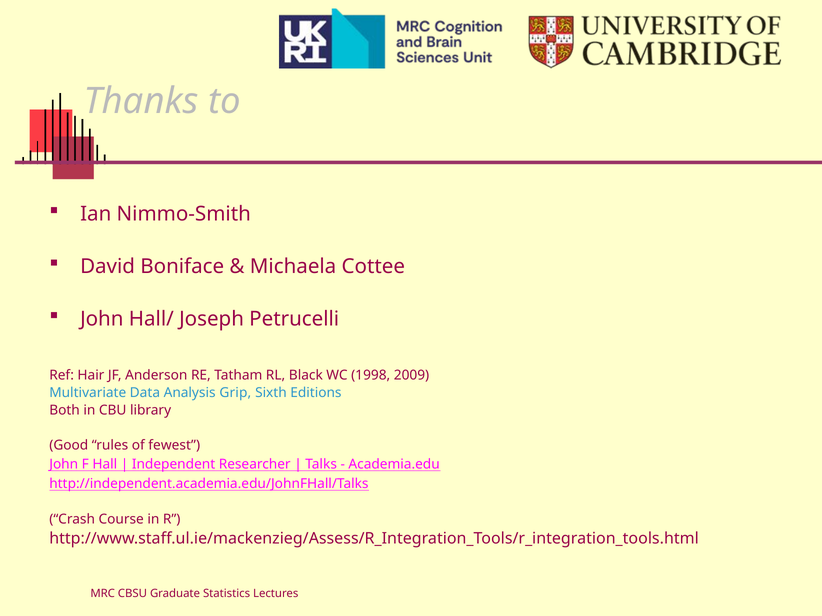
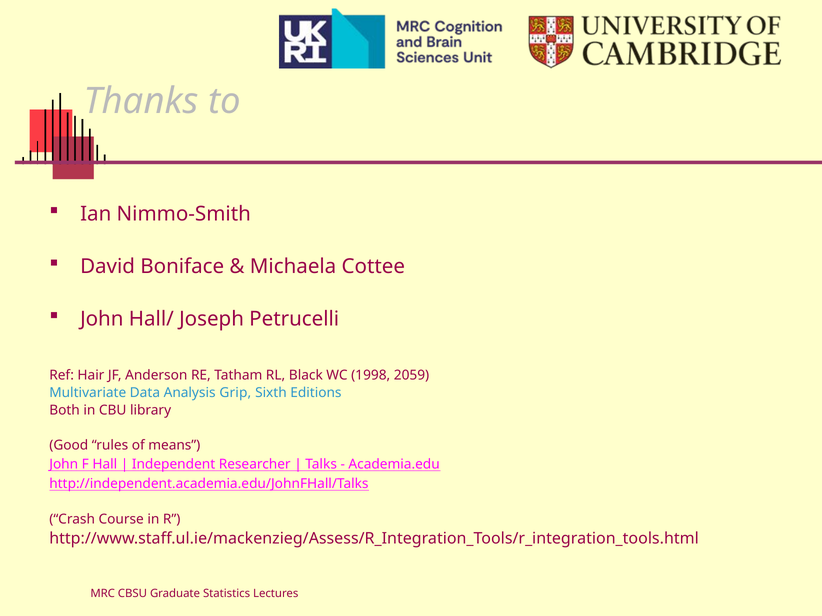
2009: 2009 -> 2059
fewest: fewest -> means
